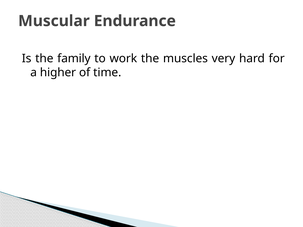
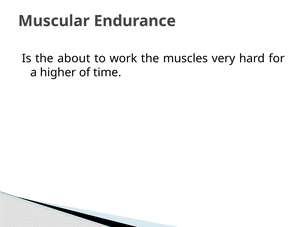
family: family -> about
